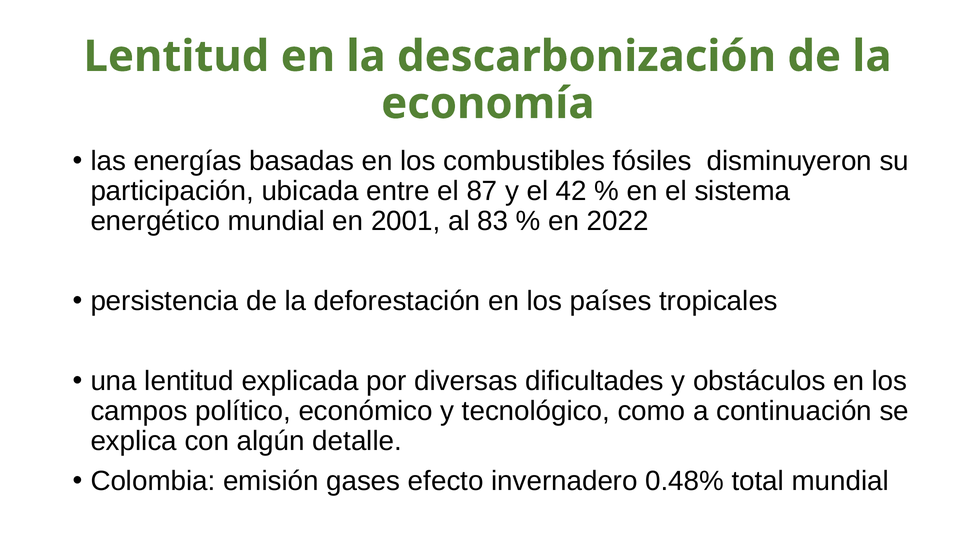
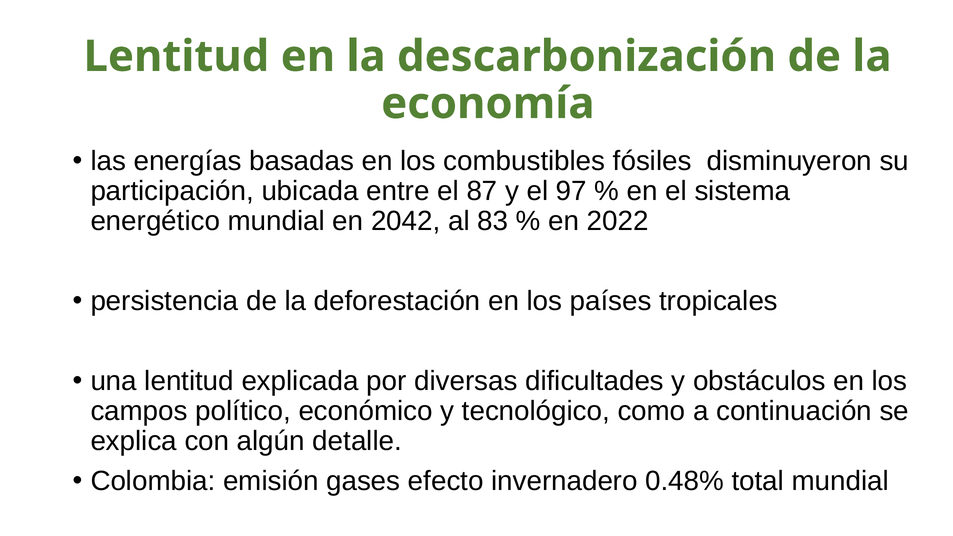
42: 42 -> 97
2001: 2001 -> 2042
